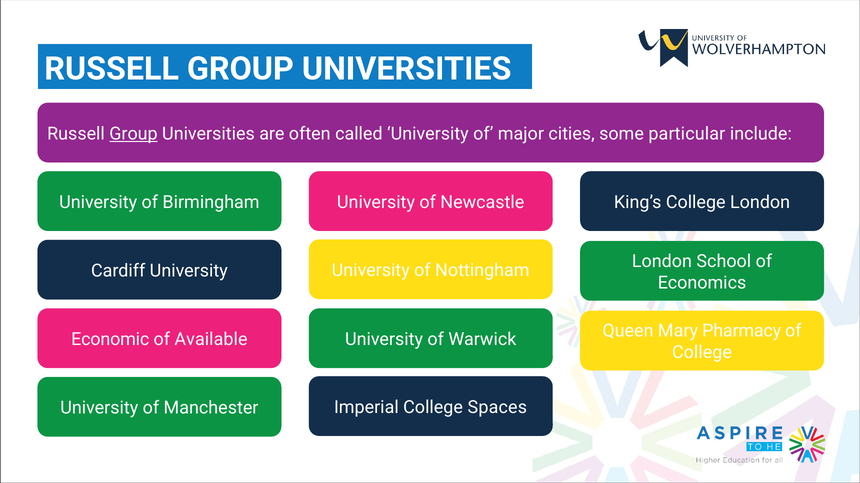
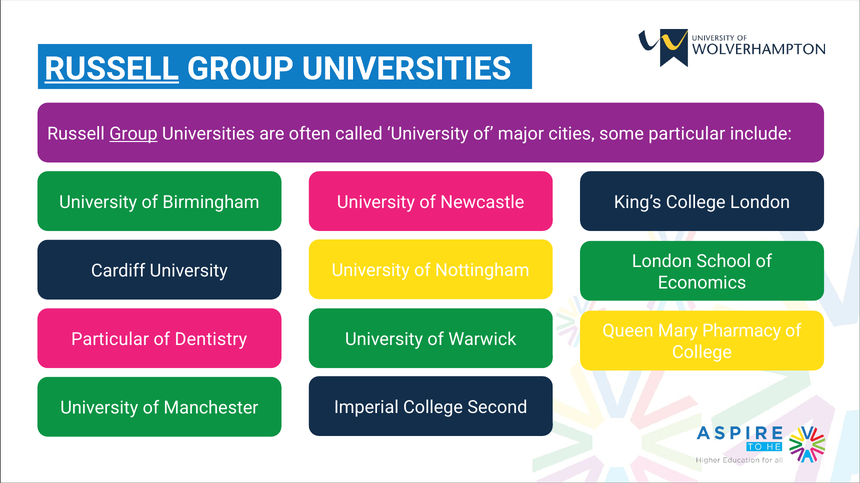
RUSSELL at (112, 69) underline: none -> present
Economic at (110, 340): Economic -> Particular
Available: Available -> Dentistry
Spaces: Spaces -> Second
